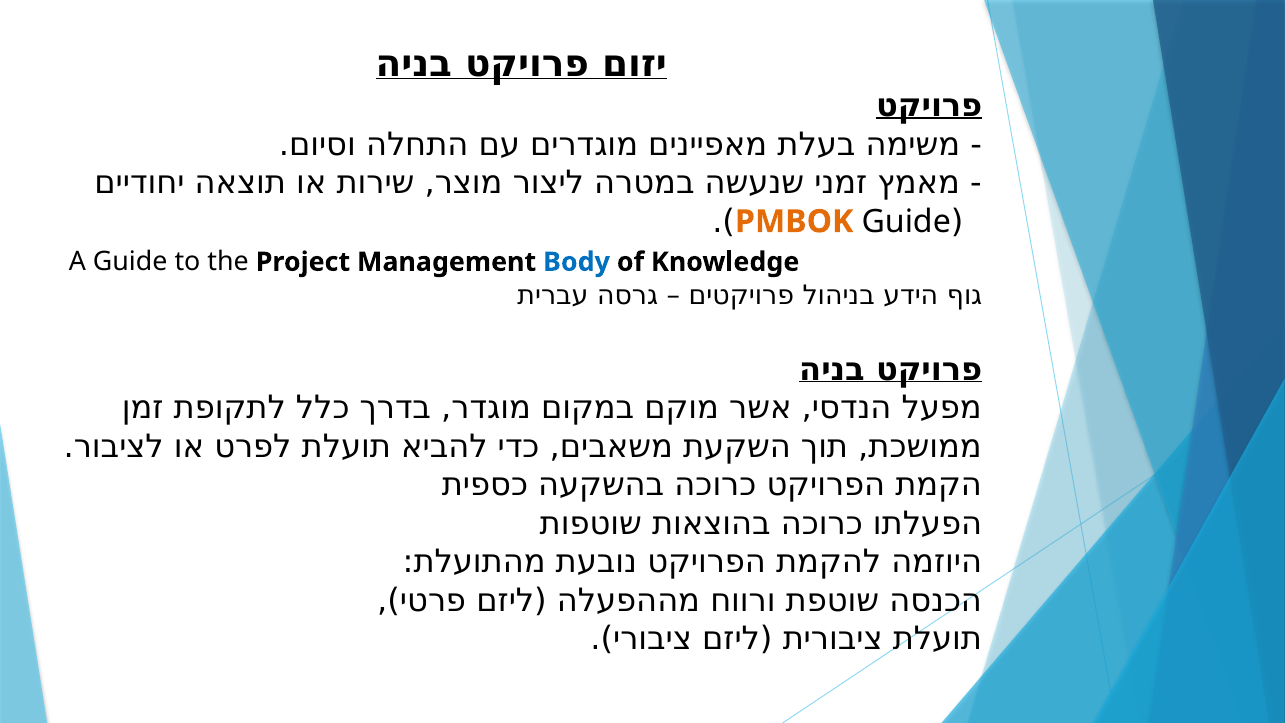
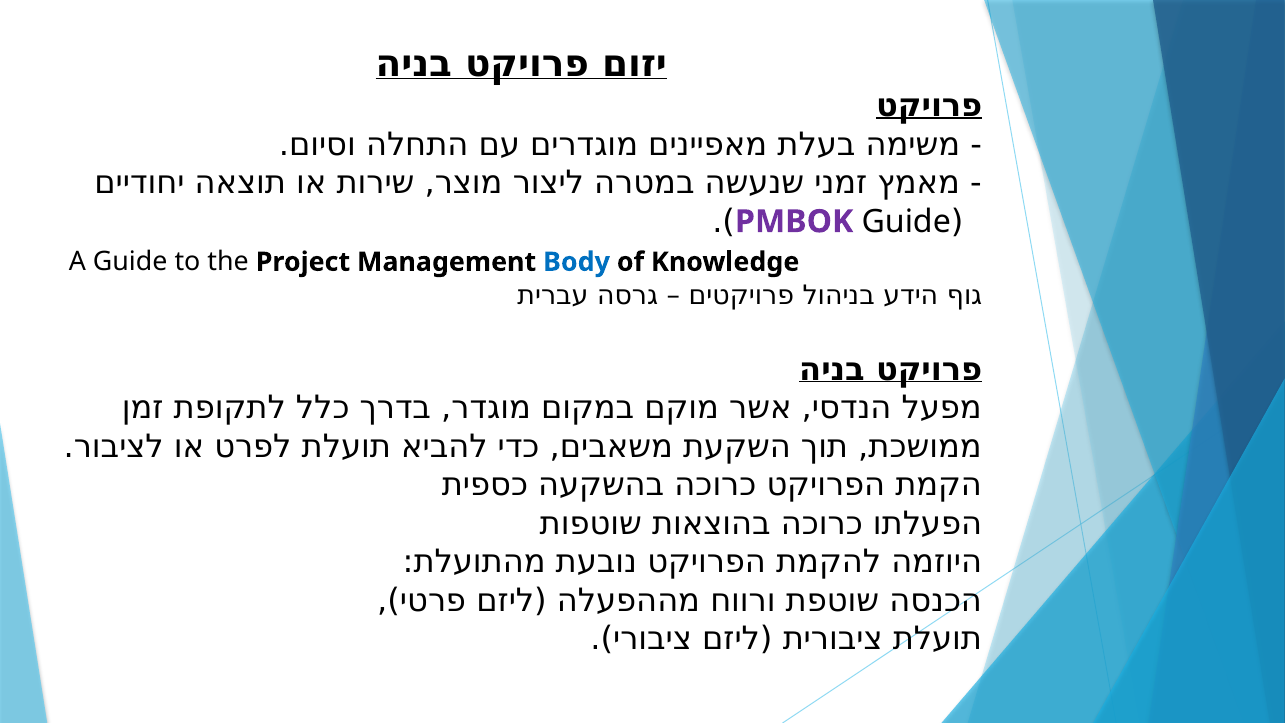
PMBOK colour: orange -> purple
